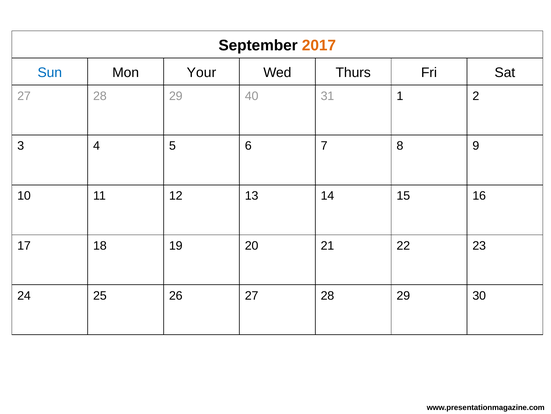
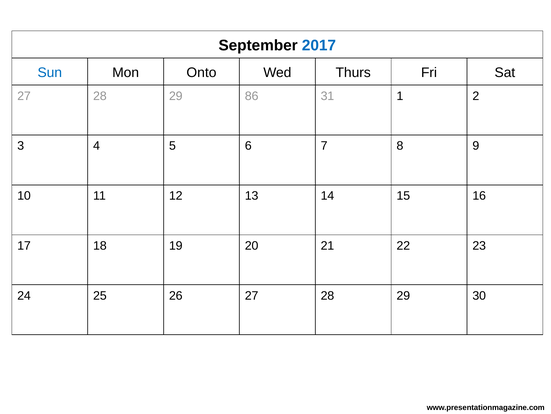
2017 colour: orange -> blue
Your: Your -> Onto
40: 40 -> 86
